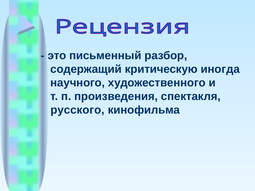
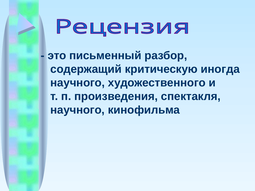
русского at (77, 110): русского -> научного
